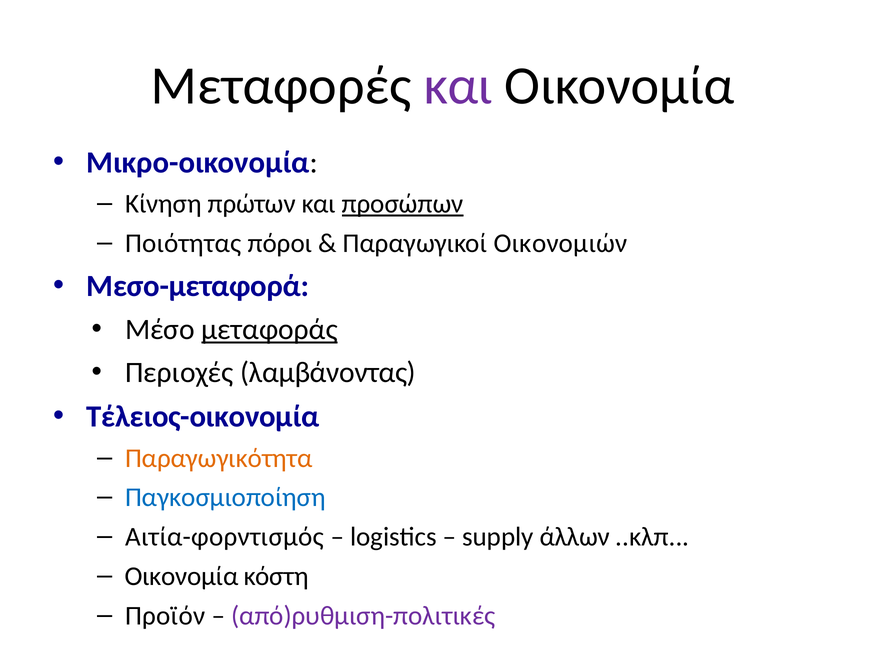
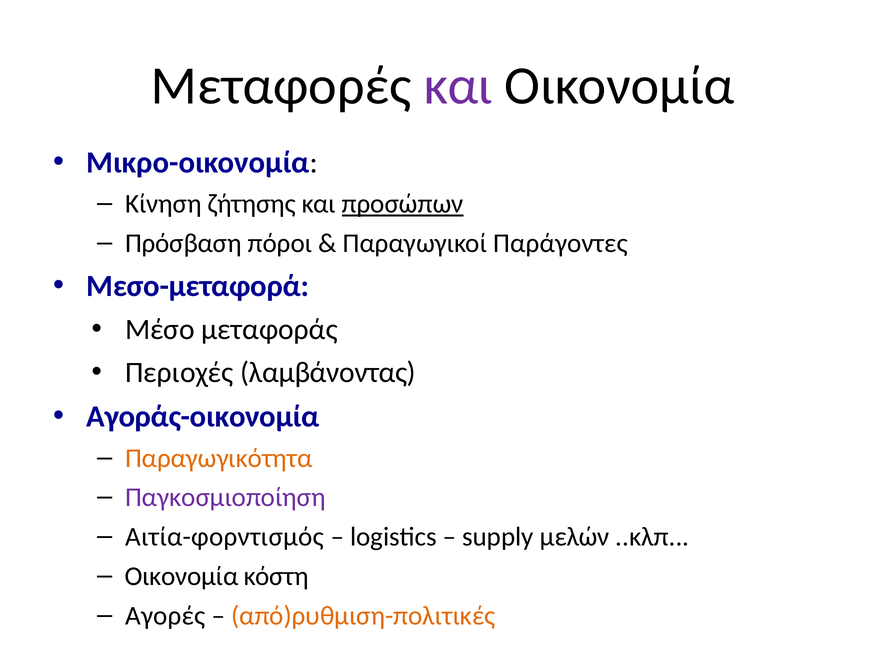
πρώτων: πρώτων -> ζήτησης
Ποιότητας: Ποιότητας -> Πρόσβαση
Οικονομιών: Οικονομιών -> Παράγοντες
μεταφοράς underline: present -> none
Τέλειος-οικονομία: Τέλειος-οικονομία -> Αγοράς-οικονομία
Παγκοσμιοποίηση colour: blue -> purple
άλλων: άλλων -> μελών
Προϊόν: Προϊόν -> Αγορές
από)ρυθμιση-πολιτικές colour: purple -> orange
